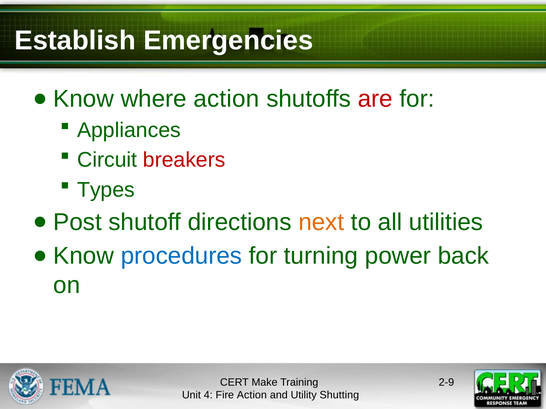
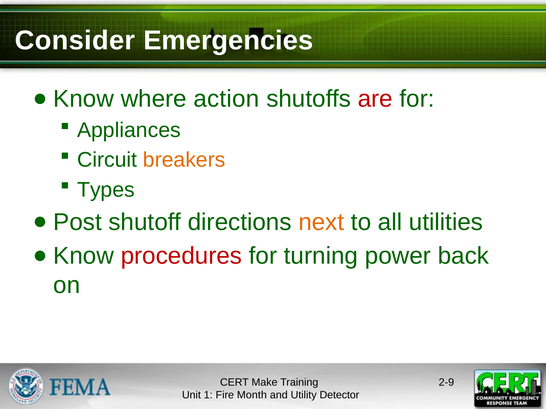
Establish: Establish -> Consider
breakers colour: red -> orange
procedures colour: blue -> red
4: 4 -> 1
Fire Action: Action -> Month
Shutting: Shutting -> Detector
